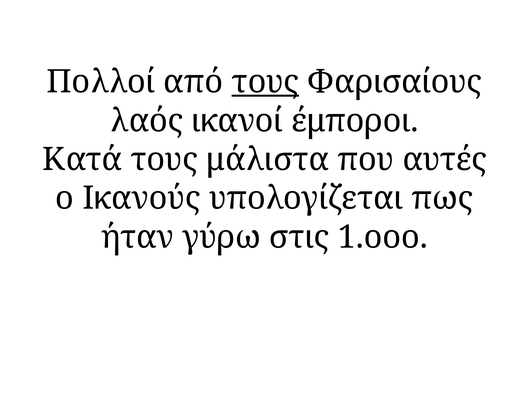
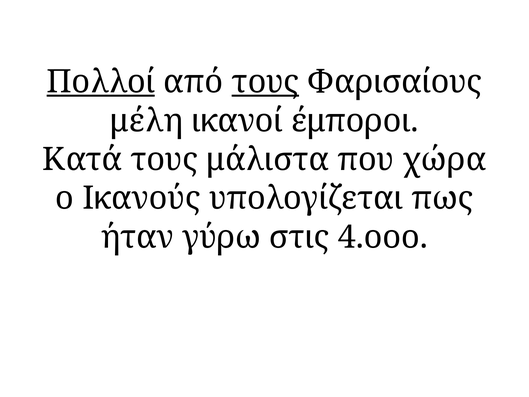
Πολλοί underline: none -> present
λαός: λαός -> μέλη
αυτές: αυτές -> χώρα
1.οοο: 1.οοο -> 4.οοο
